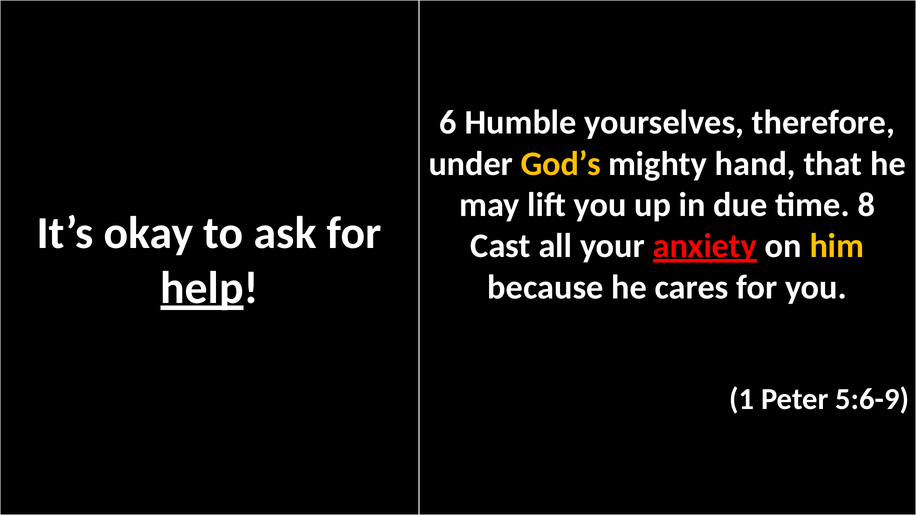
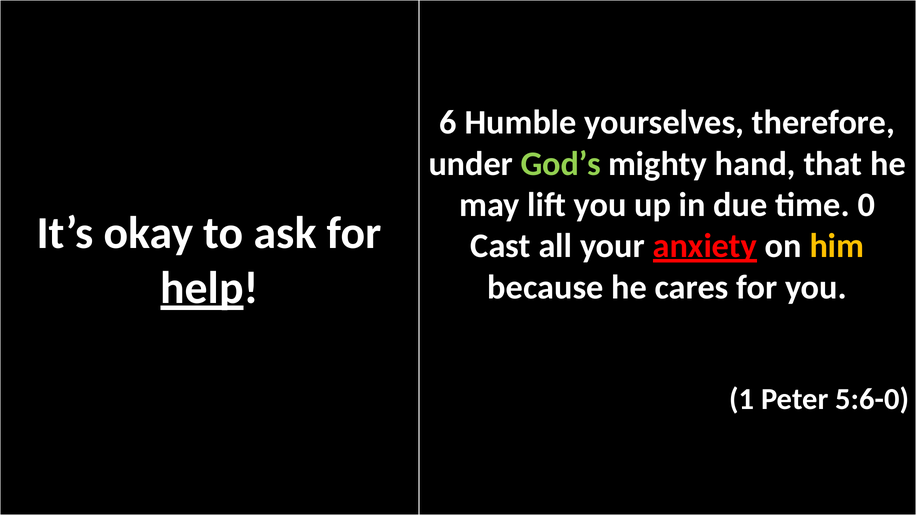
God’s colour: yellow -> light green
8: 8 -> 0
5:6-9: 5:6-9 -> 5:6-0
